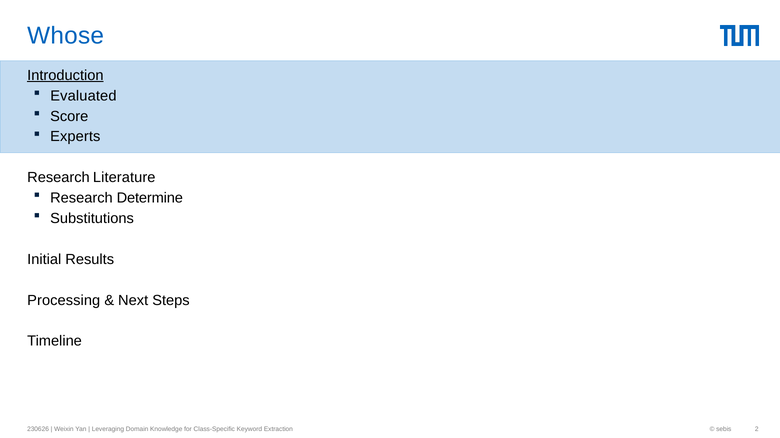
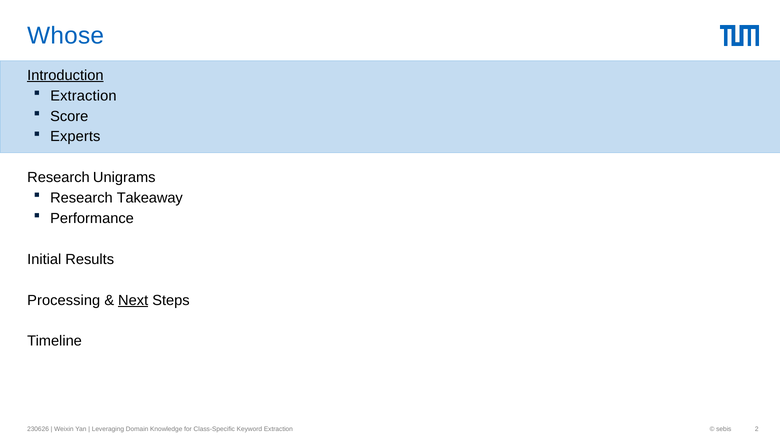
Evaluated at (83, 96): Evaluated -> Extraction
Literature: Literature -> Unigrams
Determine: Determine -> Takeaway
Substitutions: Substitutions -> Performance
Next underline: none -> present
